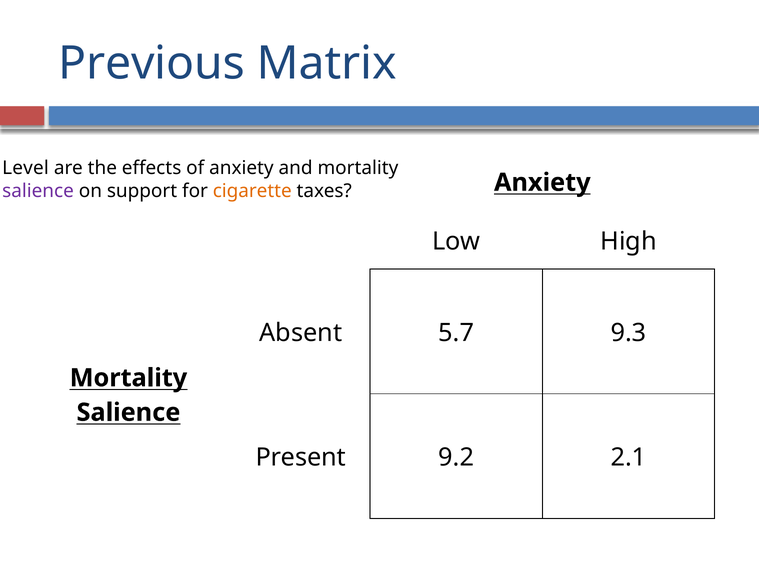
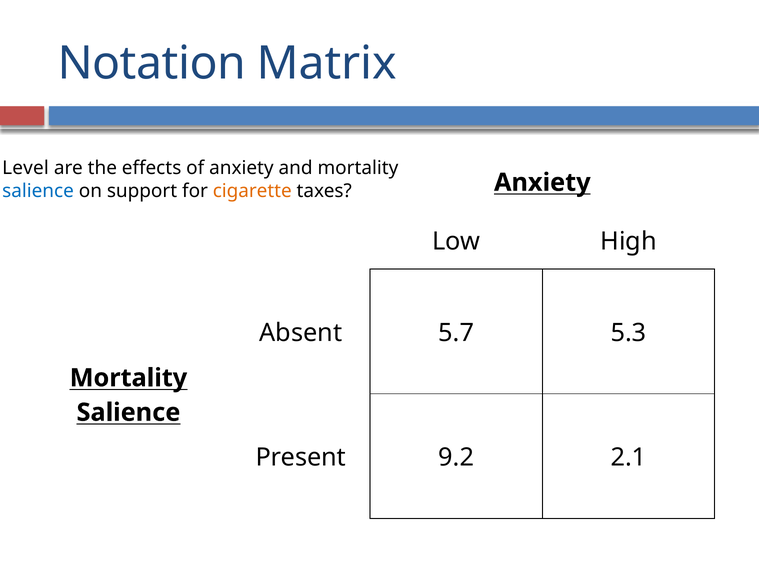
Previous: Previous -> Notation
salience at (38, 191) colour: purple -> blue
9.3: 9.3 -> 5.3
